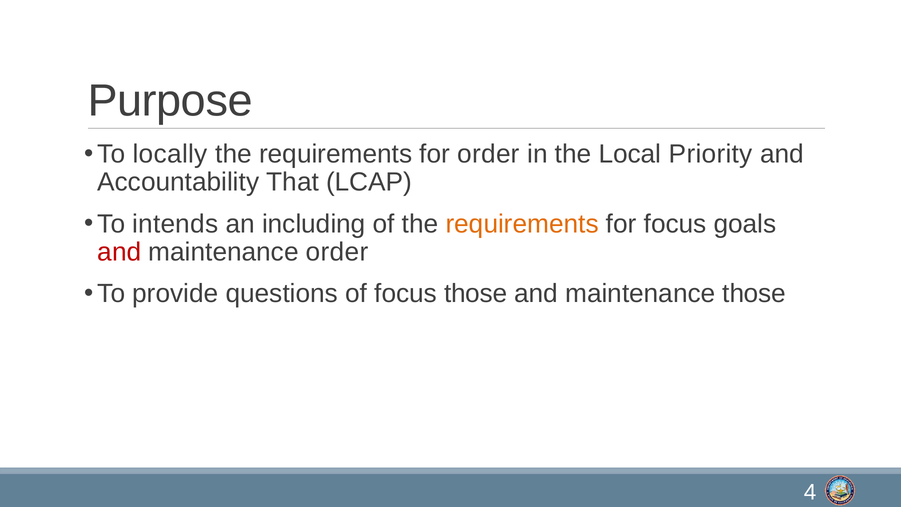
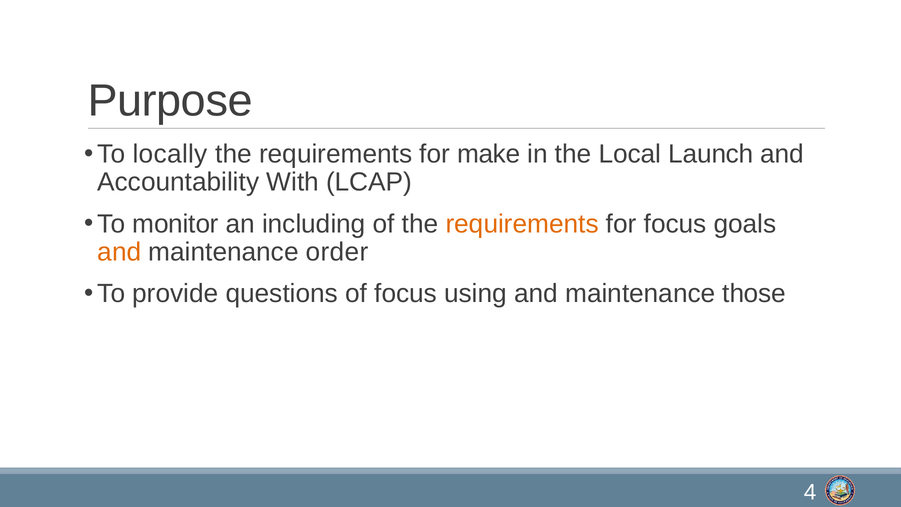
for order: order -> make
Priority: Priority -> Launch
That: That -> With
intends: intends -> monitor
and at (119, 252) colour: red -> orange
focus those: those -> using
